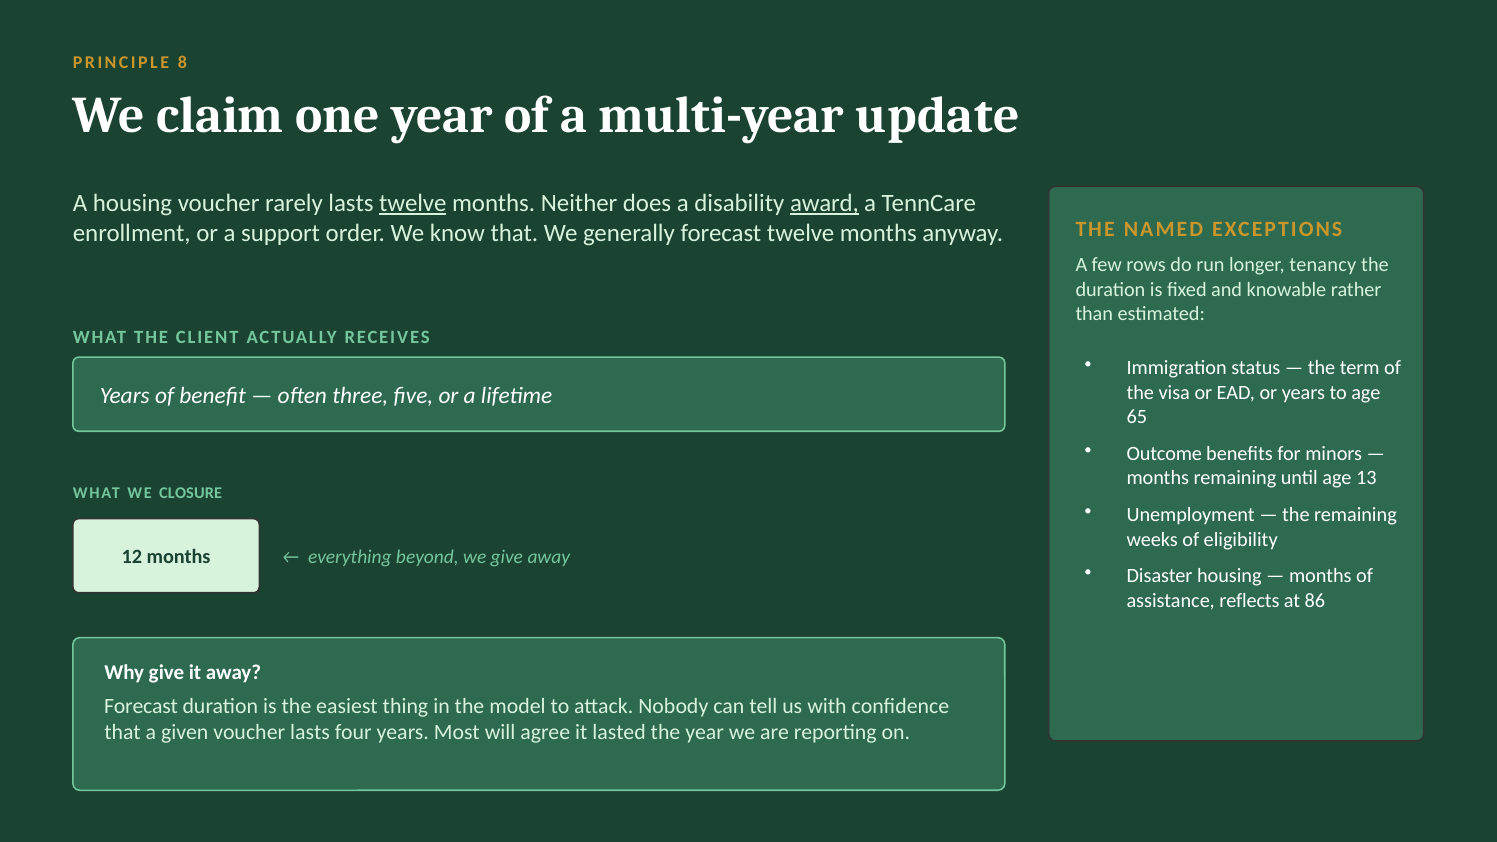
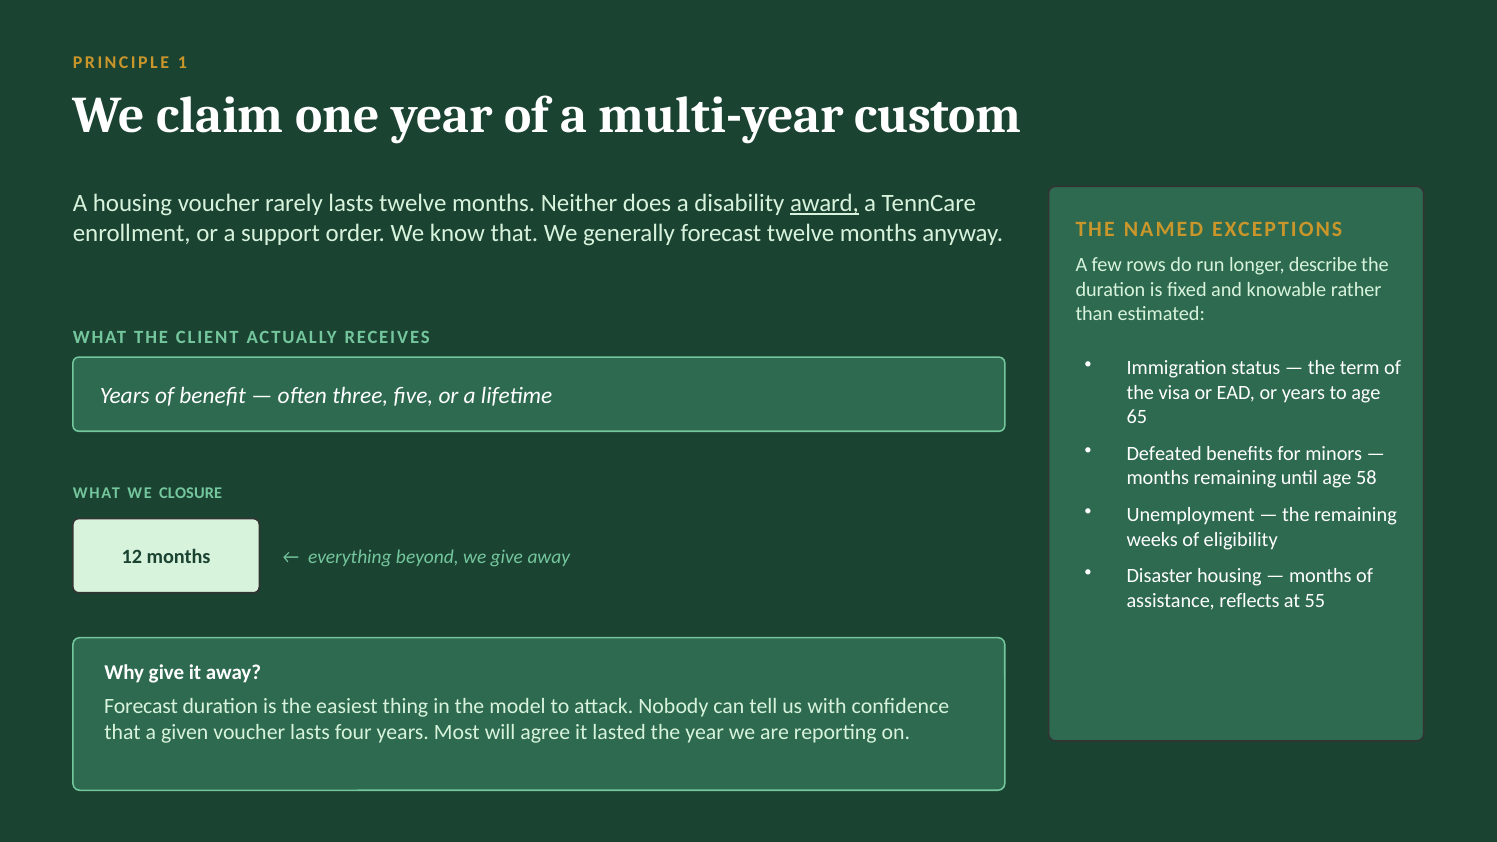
8: 8 -> 1
update: update -> custom
twelve at (413, 203) underline: present -> none
tenancy: tenancy -> describe
Outcome: Outcome -> Defeated
13: 13 -> 58
86: 86 -> 55
